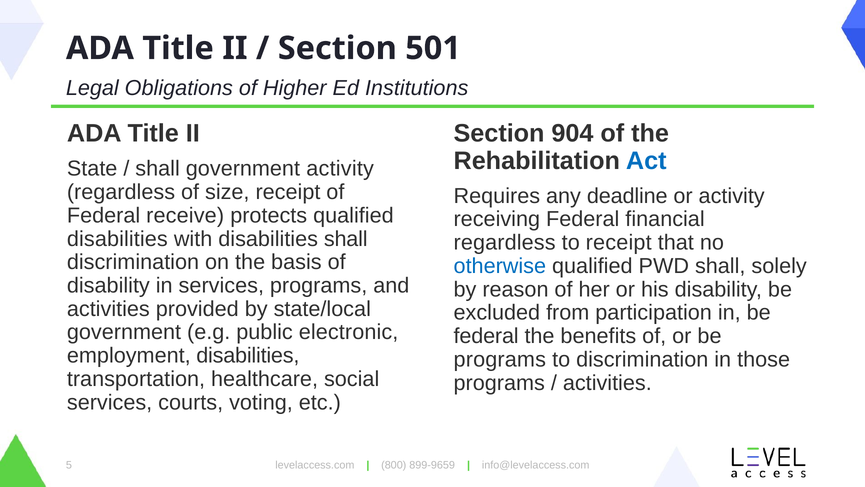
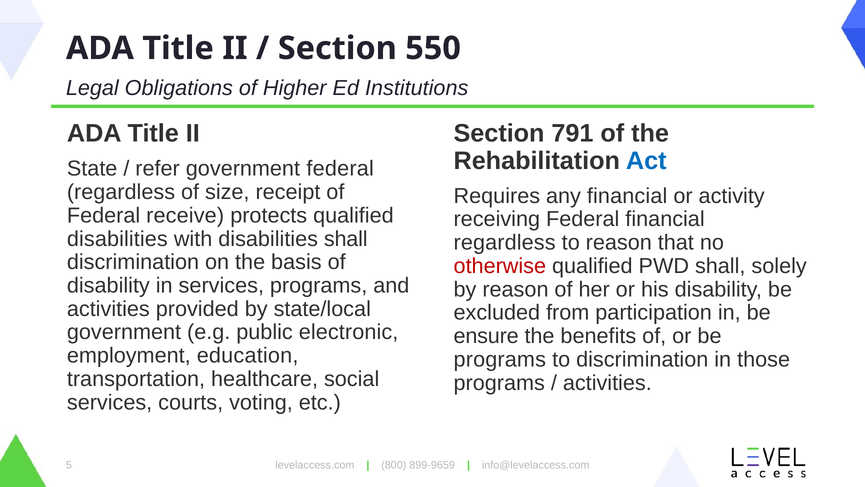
501: 501 -> 550
904: 904 -> 791
shall at (158, 169): shall -> refer
government activity: activity -> federal
any deadline: deadline -> financial
to receipt: receipt -> reason
otherwise colour: blue -> red
federal at (486, 336): federal -> ensure
employment disabilities: disabilities -> education
